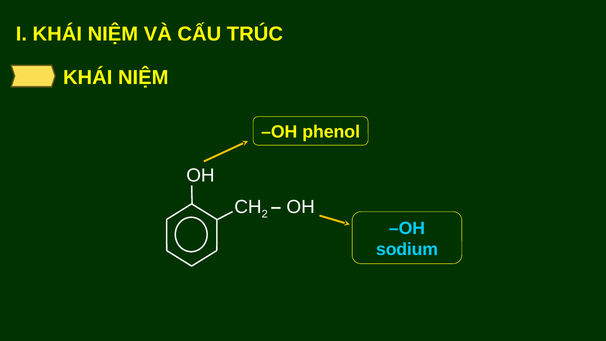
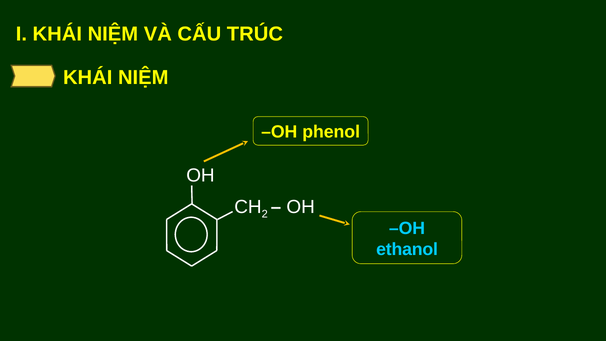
sodium: sodium -> ethanol
